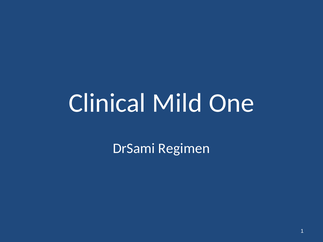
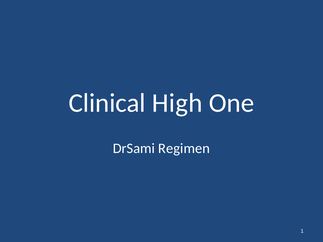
Mild: Mild -> High
